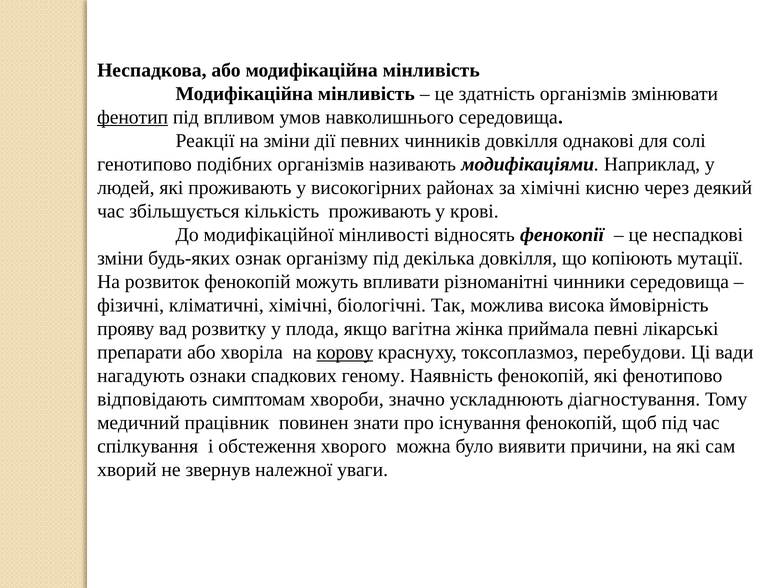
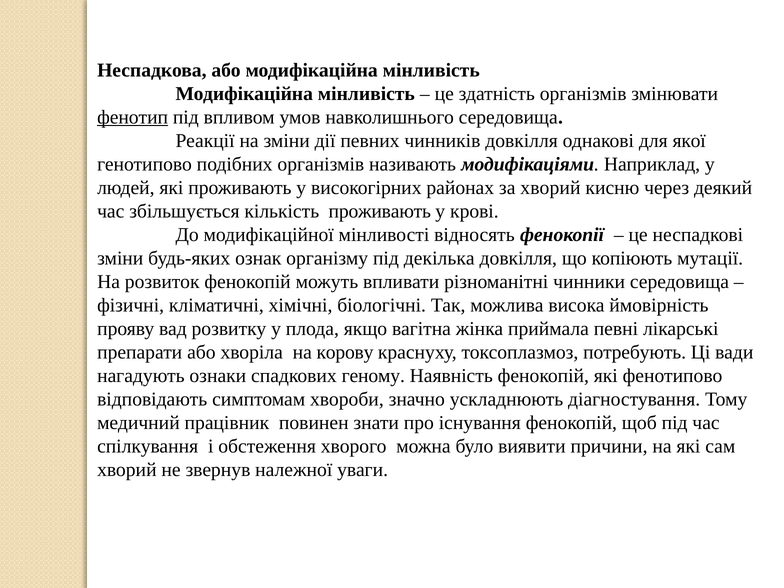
солі: солі -> якої
за хімічні: хімічні -> хворий
корову underline: present -> none
перебудови: перебудови -> потребують
